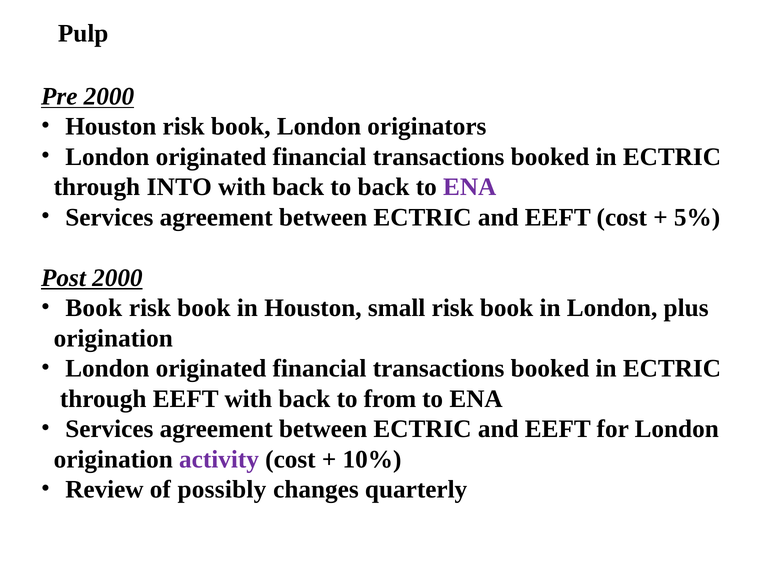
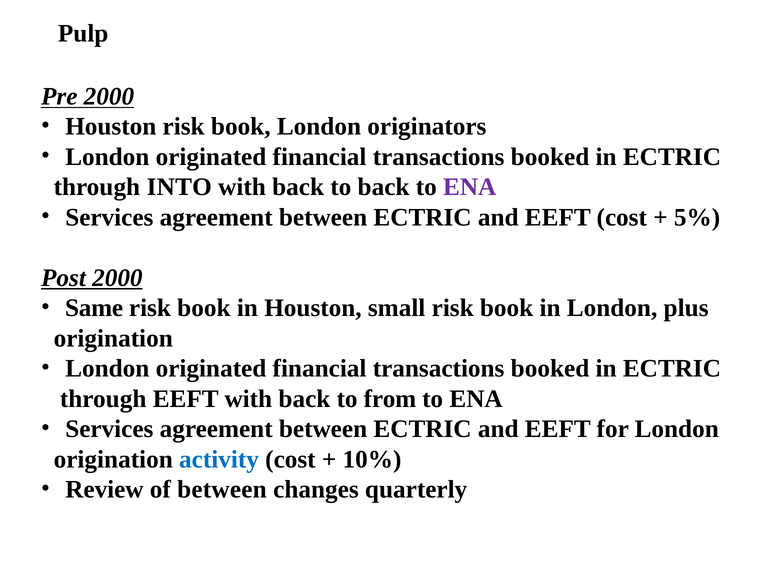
Book at (94, 308): Book -> Same
activity colour: purple -> blue
of possibly: possibly -> between
